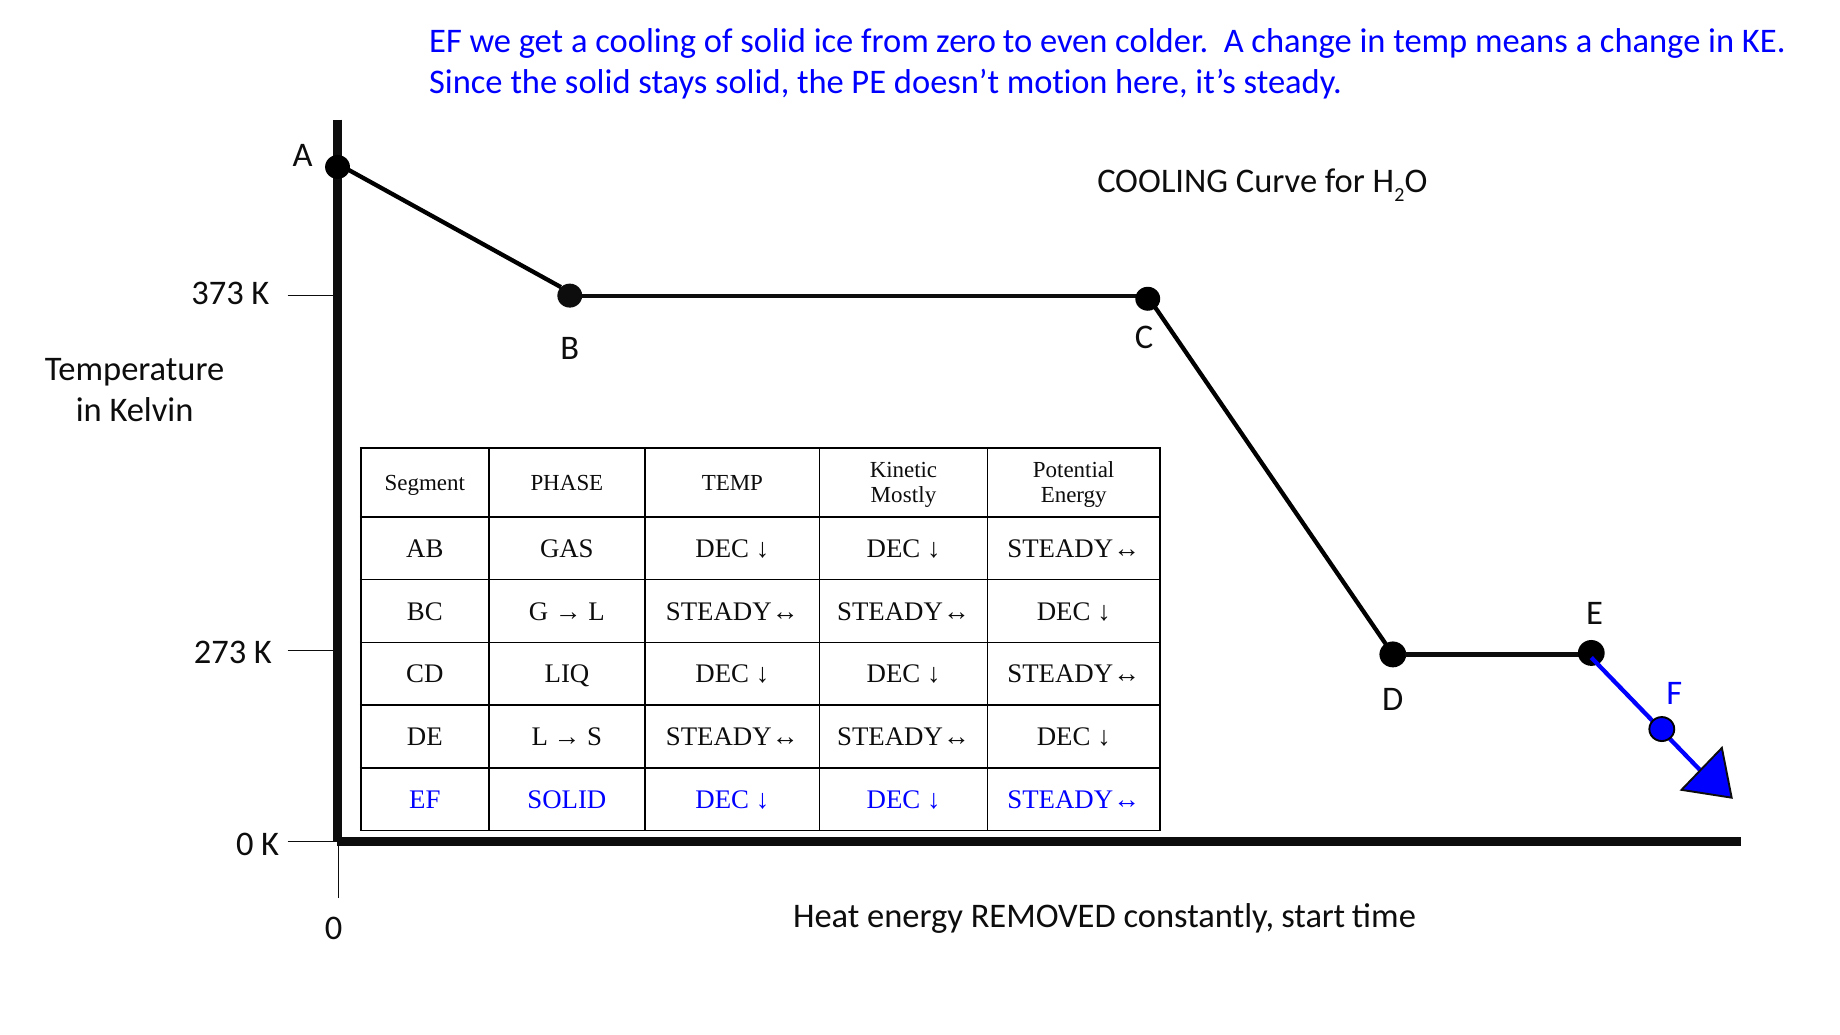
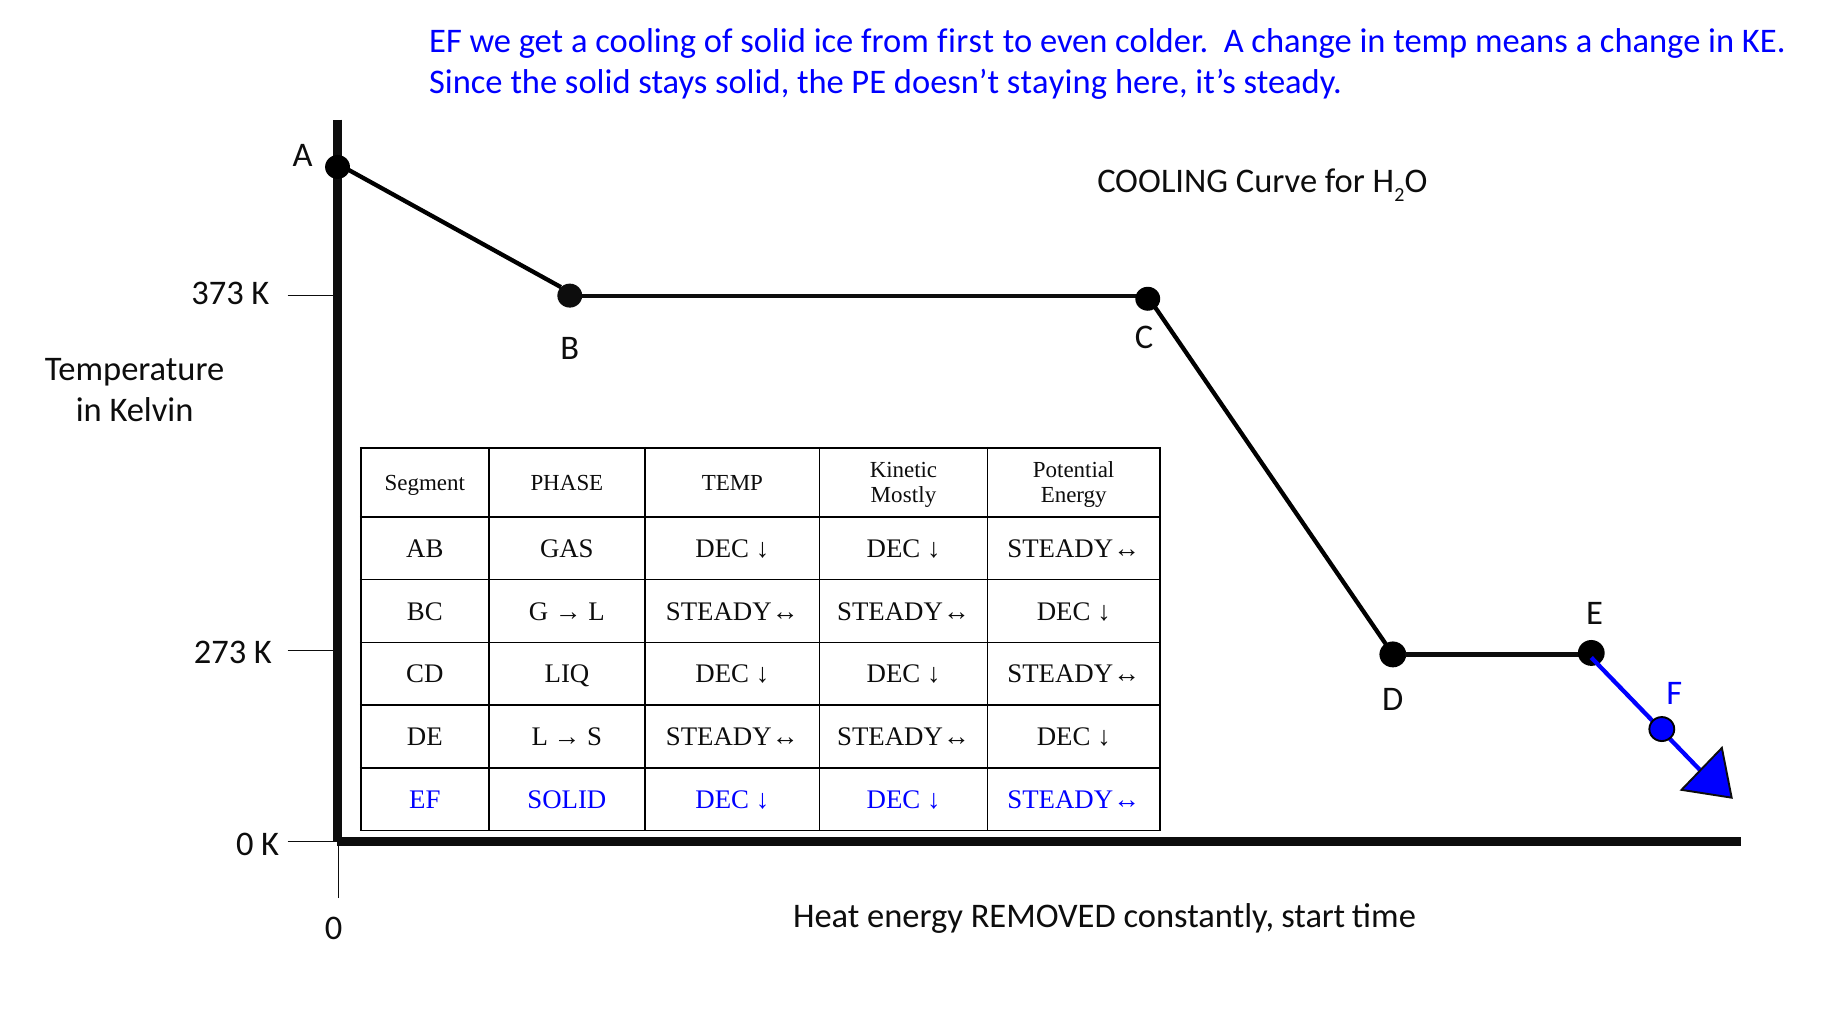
zero: zero -> first
motion: motion -> staying
